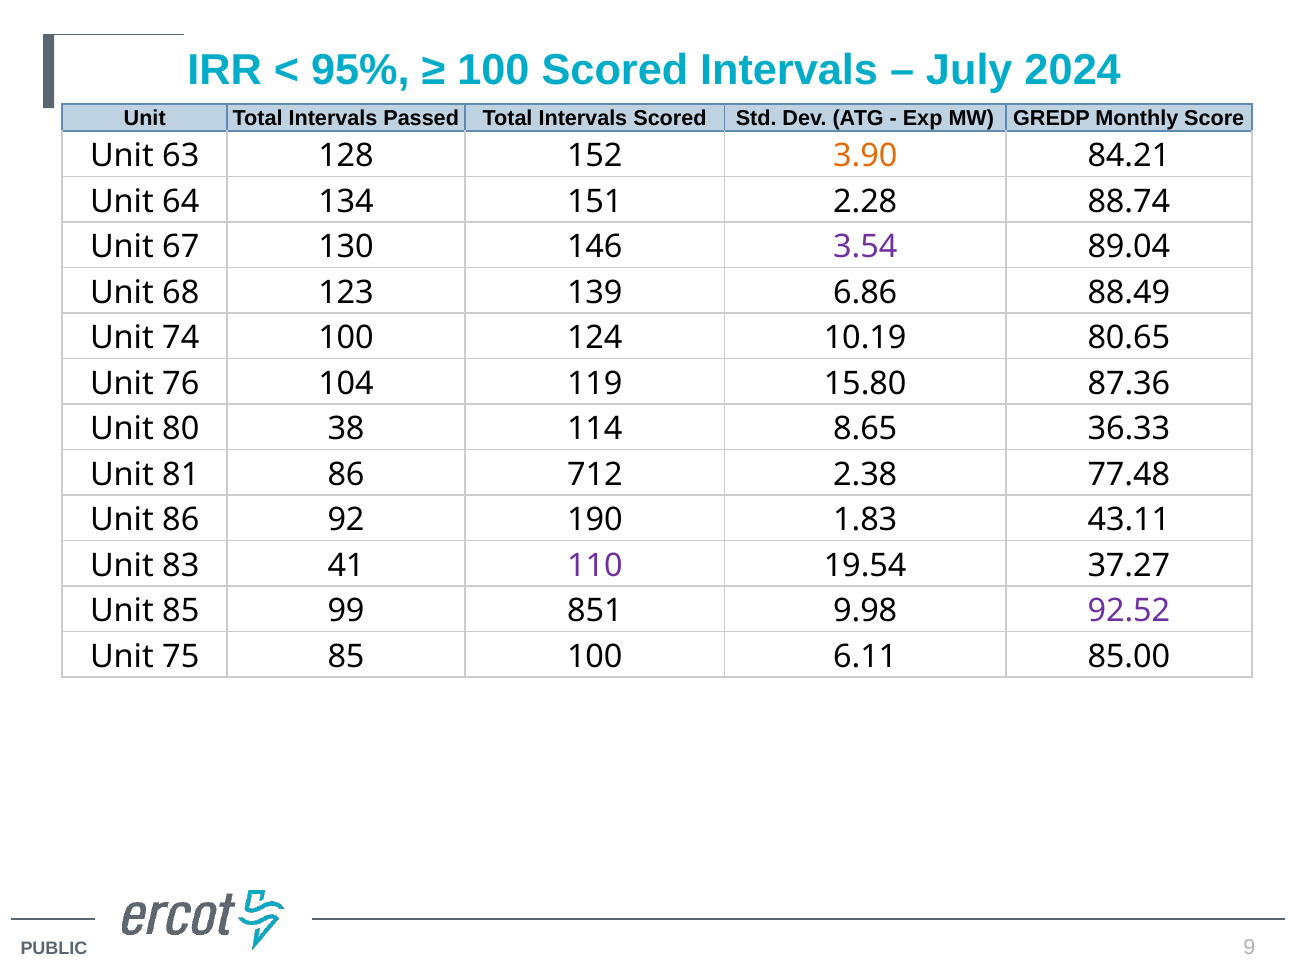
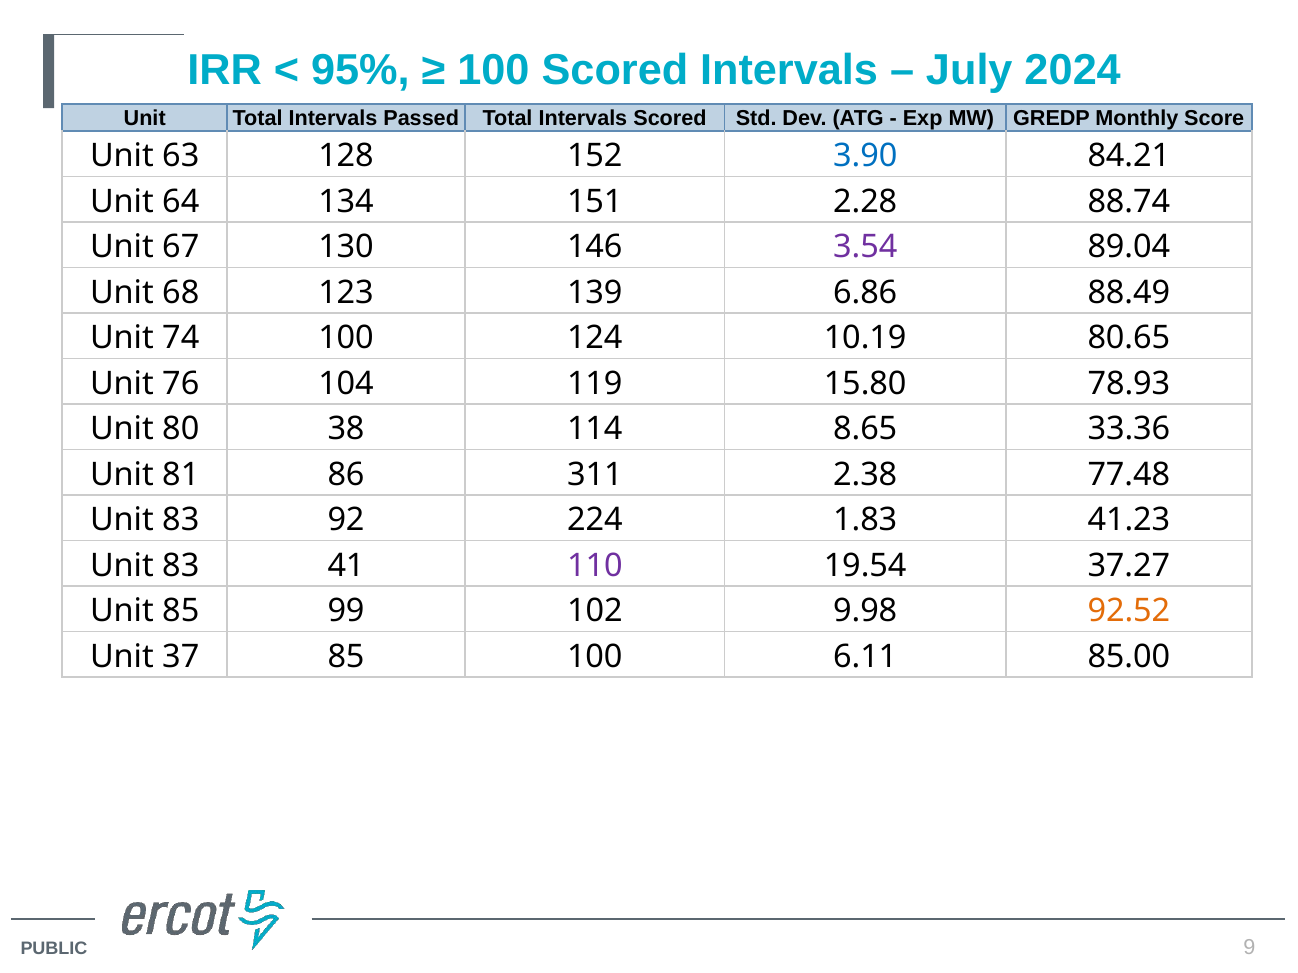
3.90 colour: orange -> blue
87.36: 87.36 -> 78.93
36.33: 36.33 -> 33.36
712: 712 -> 311
86 at (181, 520): 86 -> 83
190: 190 -> 224
43.11: 43.11 -> 41.23
851: 851 -> 102
92.52 colour: purple -> orange
75: 75 -> 37
